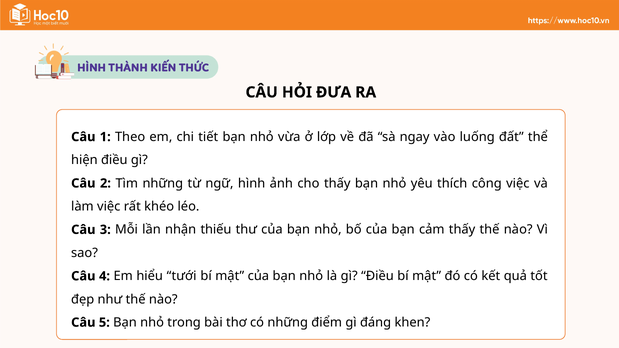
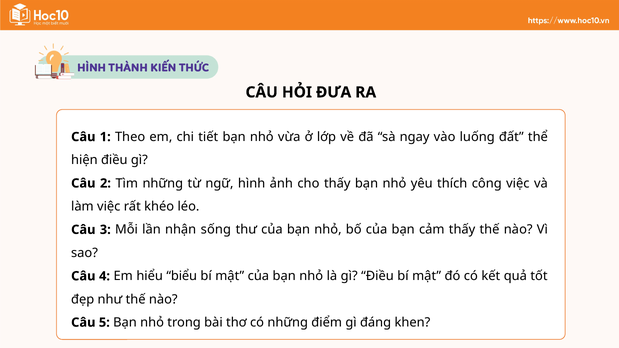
thiếu: thiếu -> sống
tưới: tưới -> biểu
